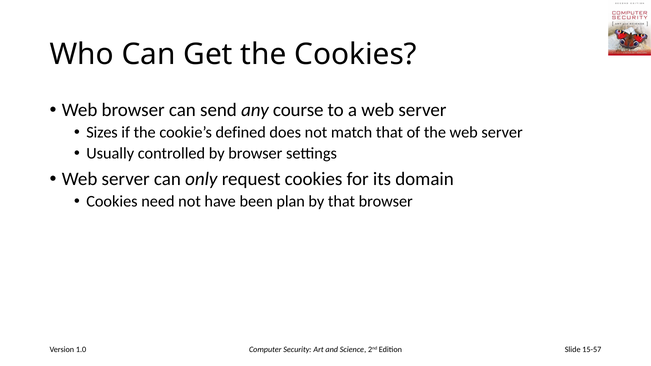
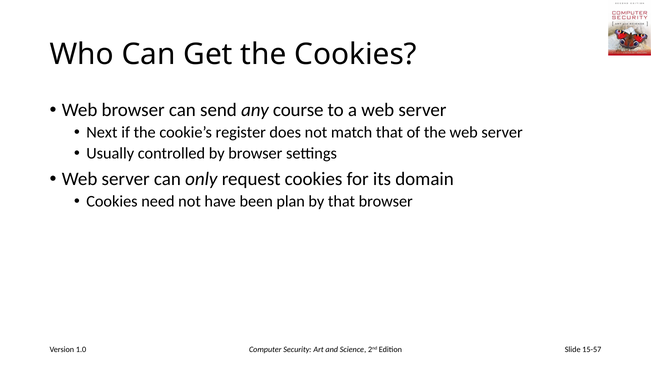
Sizes: Sizes -> Next
defined: defined -> register
